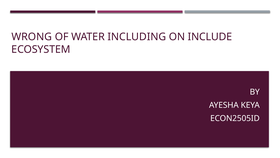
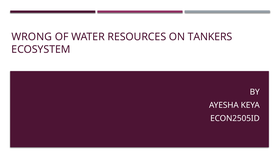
INCLUDING: INCLUDING -> RESOURCES
INCLUDE: INCLUDE -> TANKERS
